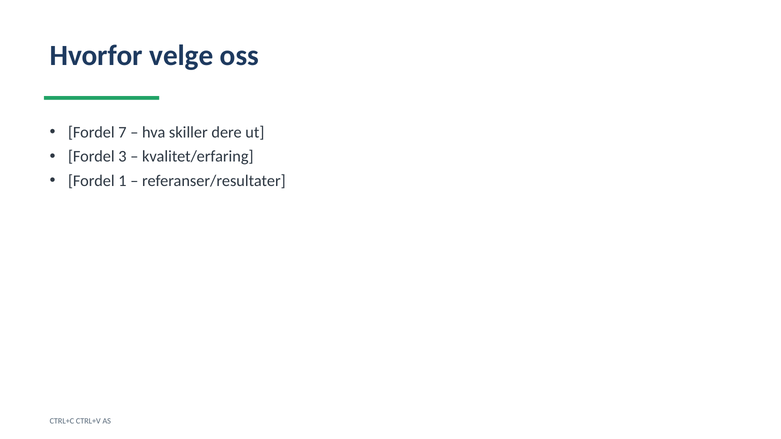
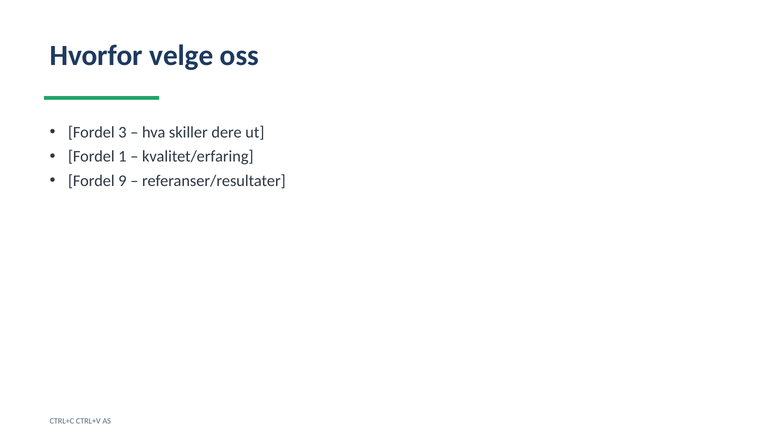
7: 7 -> 3
3: 3 -> 1
1: 1 -> 9
